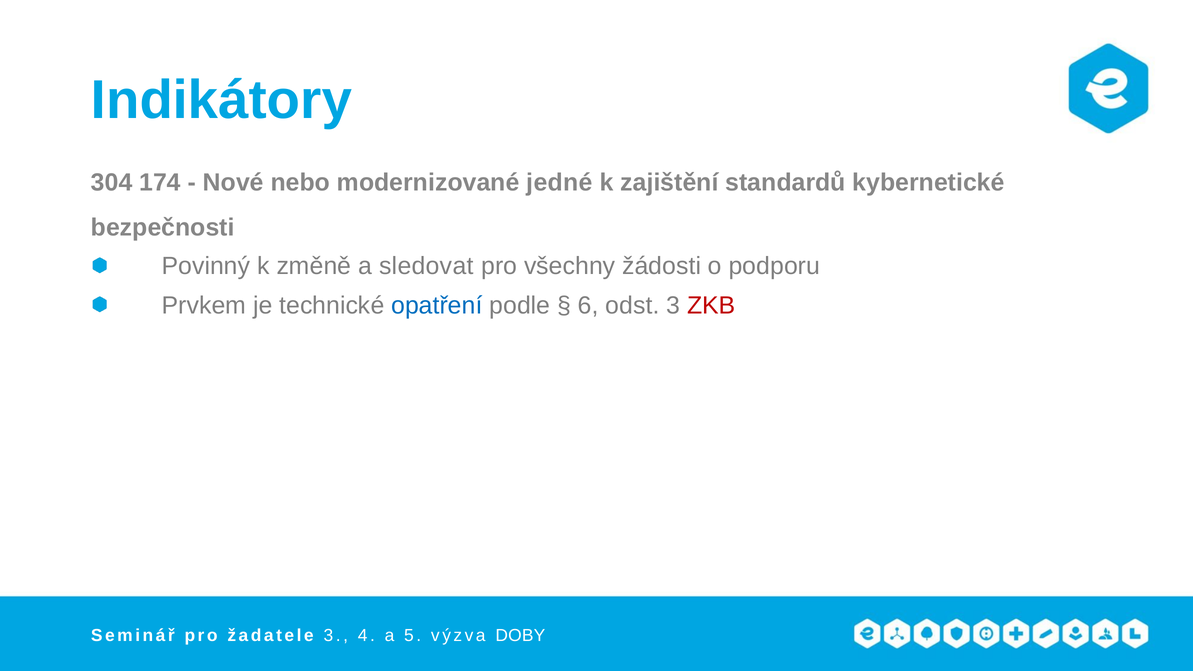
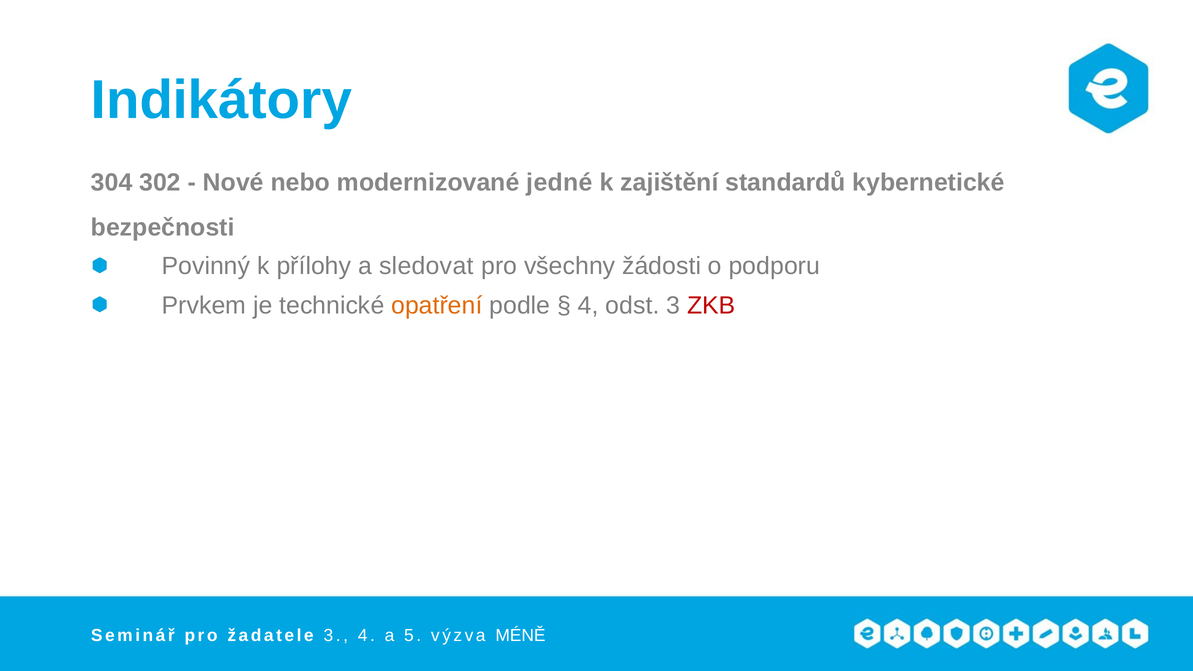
174: 174 -> 302
změně: změně -> přílohy
opatření colour: blue -> orange
6 at (588, 306): 6 -> 4
DOBY: DOBY -> MÉNĚ
